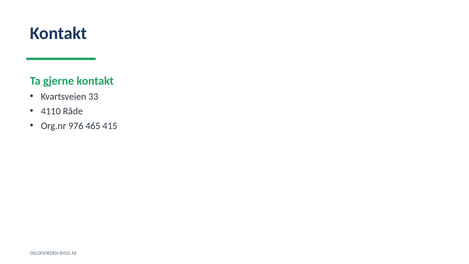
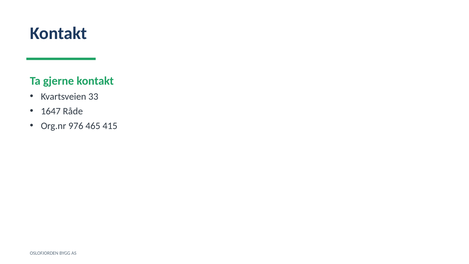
4110: 4110 -> 1647
